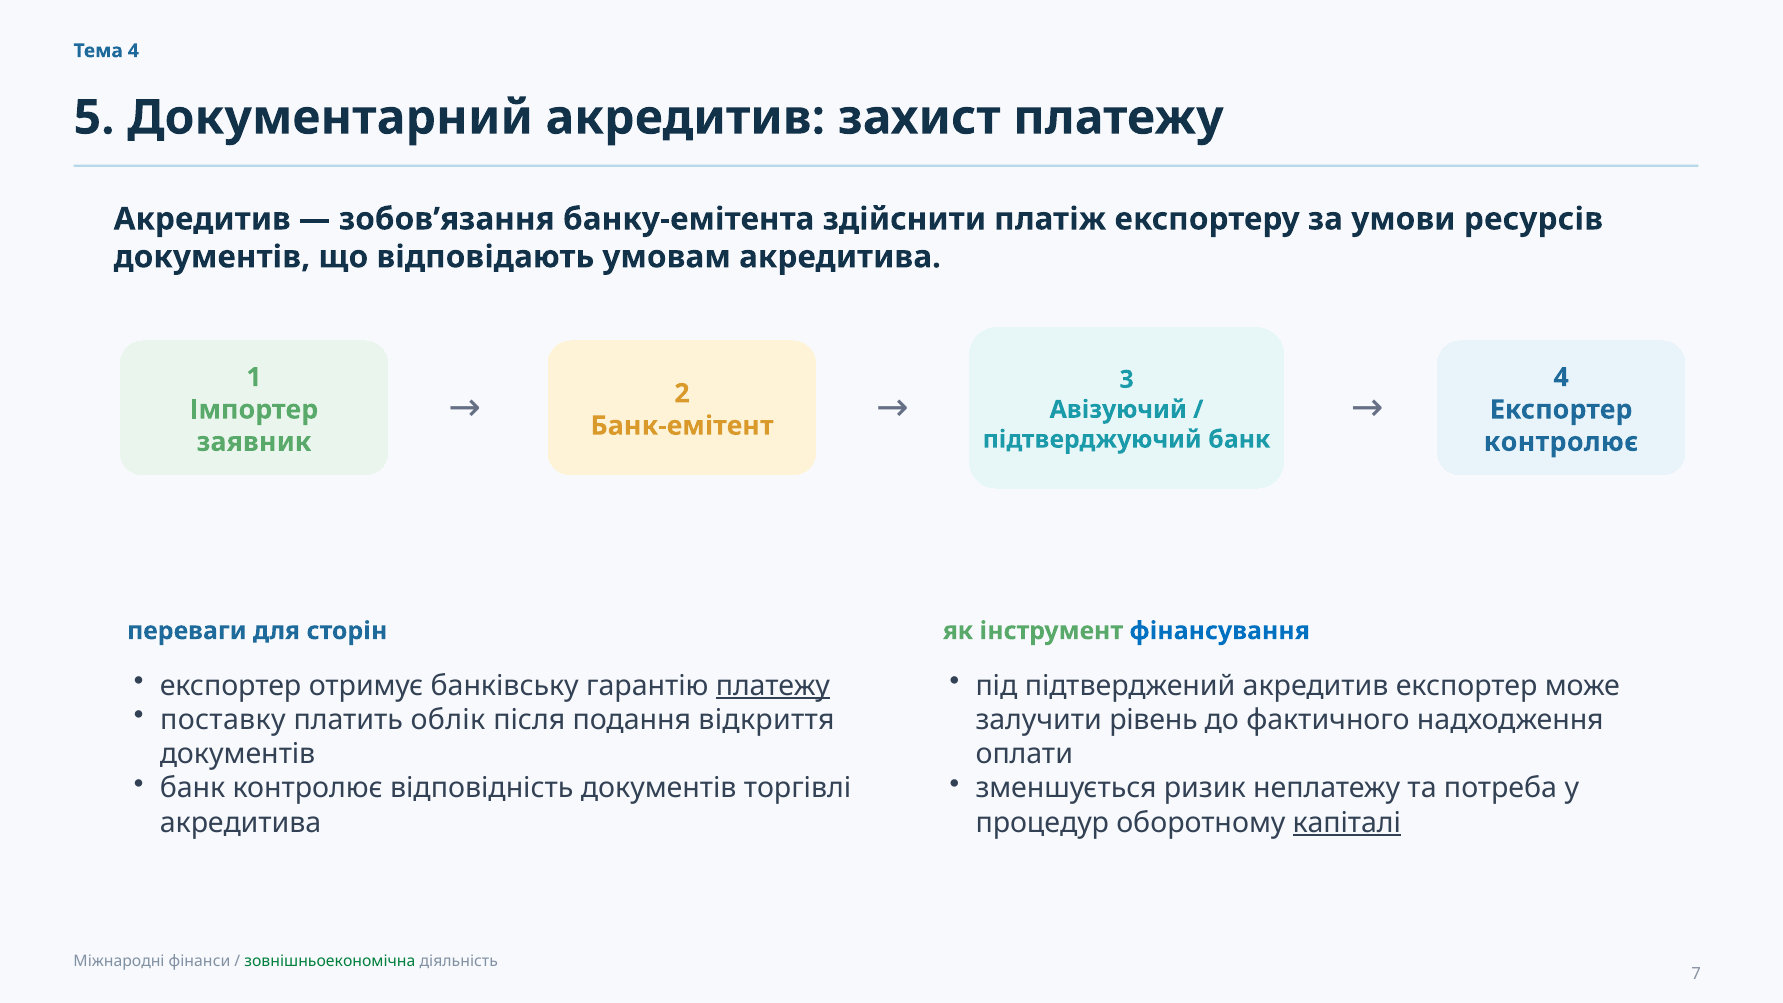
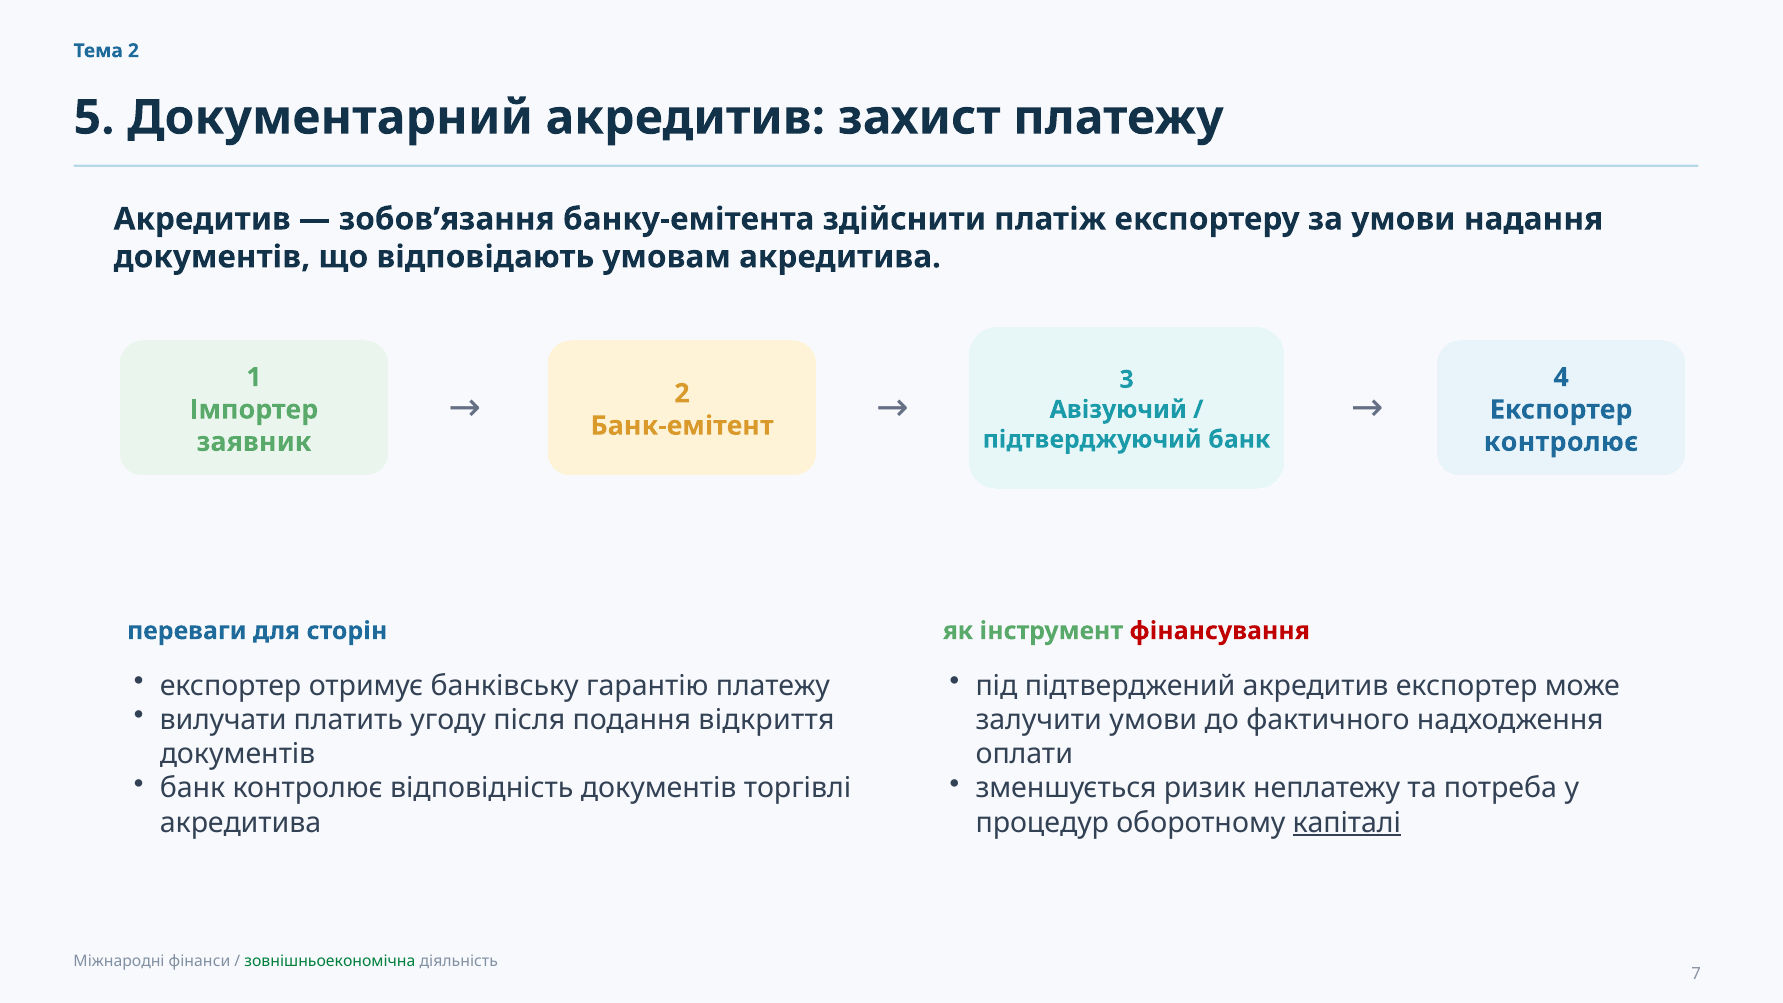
Тема 4: 4 -> 2
ресурсів: ресурсів -> надання
фінансування colour: blue -> red
платежу at (773, 686) underline: present -> none
поставку: поставку -> вилучати
облік: облік -> угоду
залучити рівень: рівень -> умови
